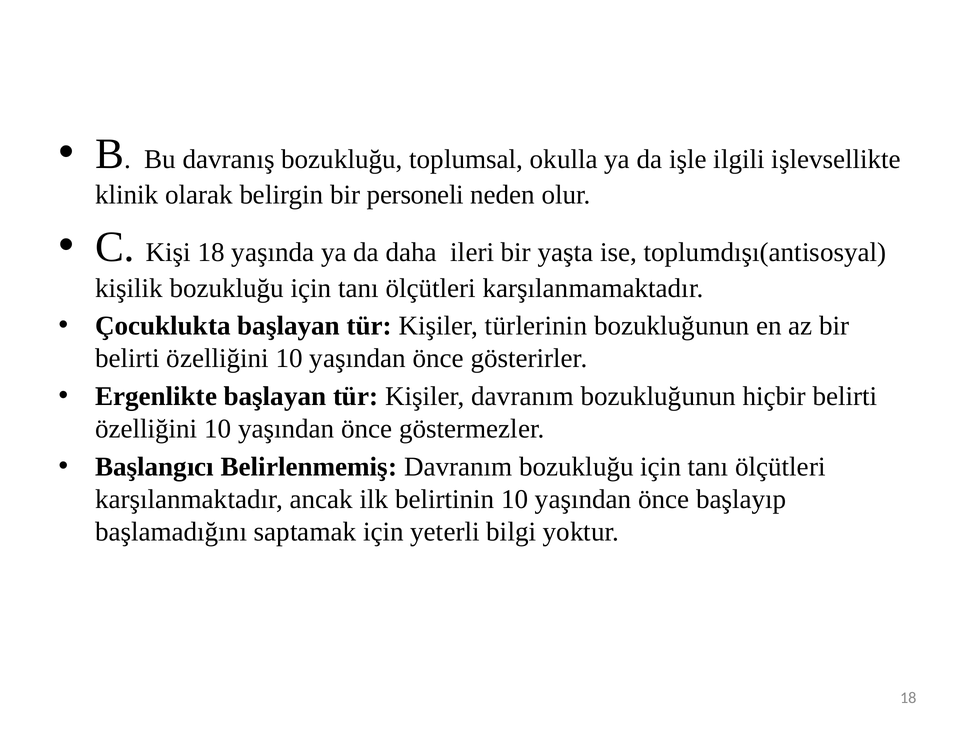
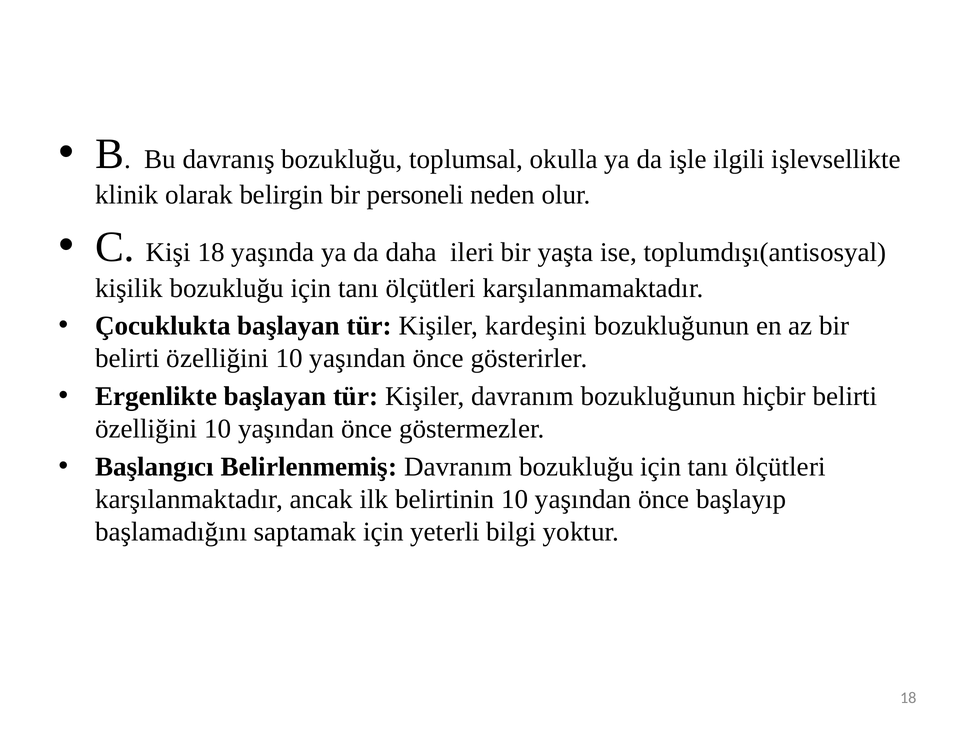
türlerinin: türlerinin -> kardeşini
